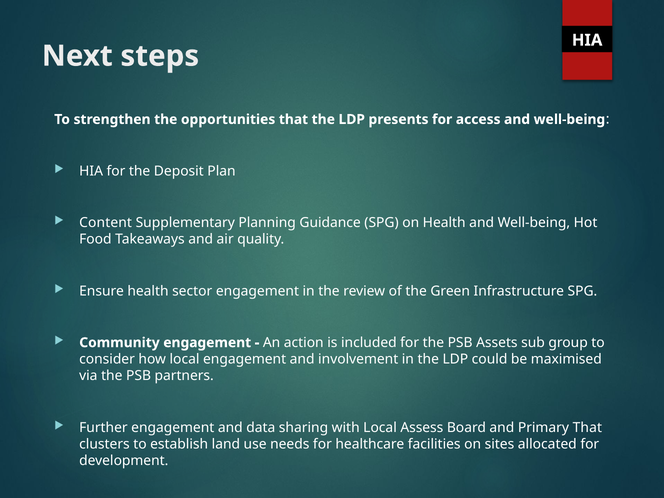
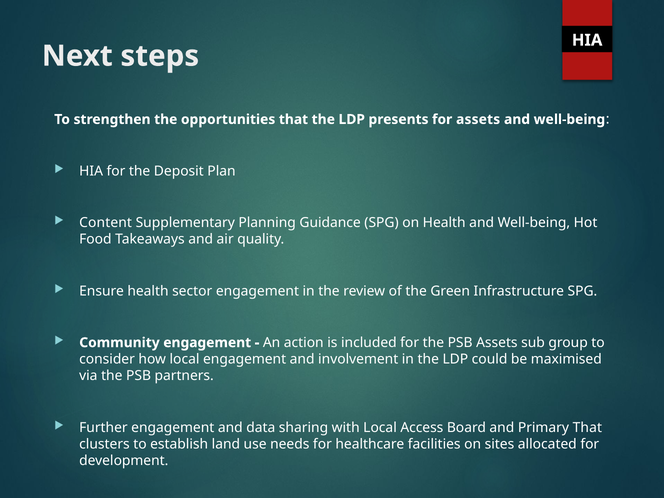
for access: access -> assets
Assess: Assess -> Access
